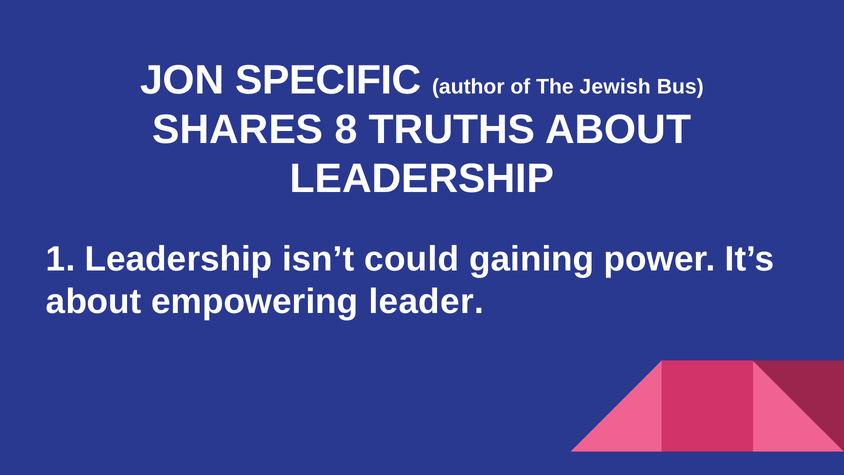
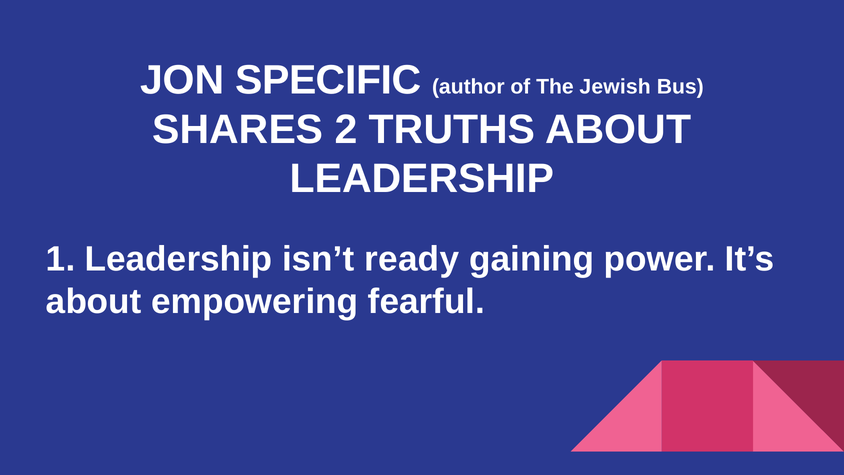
8: 8 -> 2
could: could -> ready
leader: leader -> fearful
